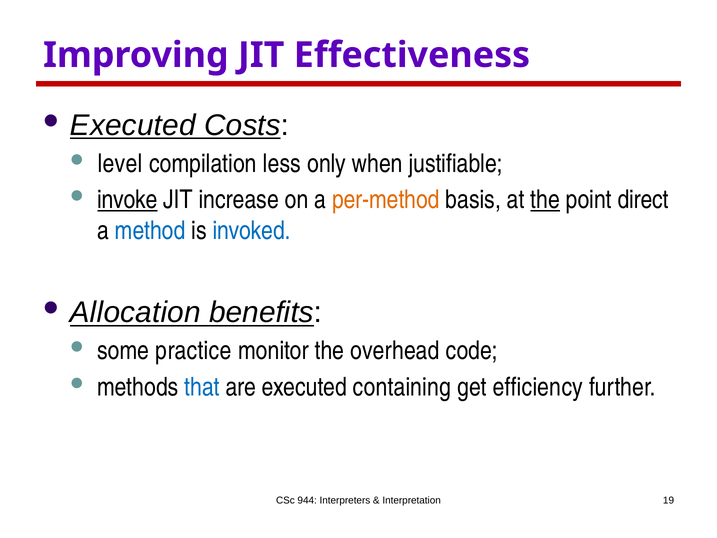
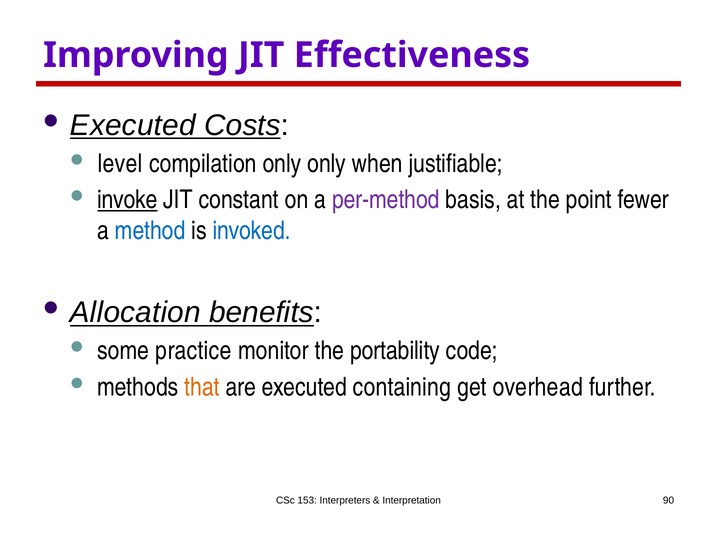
compilation less: less -> only
increase: increase -> constant
per-method colour: orange -> purple
the at (545, 200) underline: present -> none
direct: direct -> fewer
overhead: overhead -> portability
that colour: blue -> orange
efficiency: efficiency -> overhead
944: 944 -> 153
19: 19 -> 90
